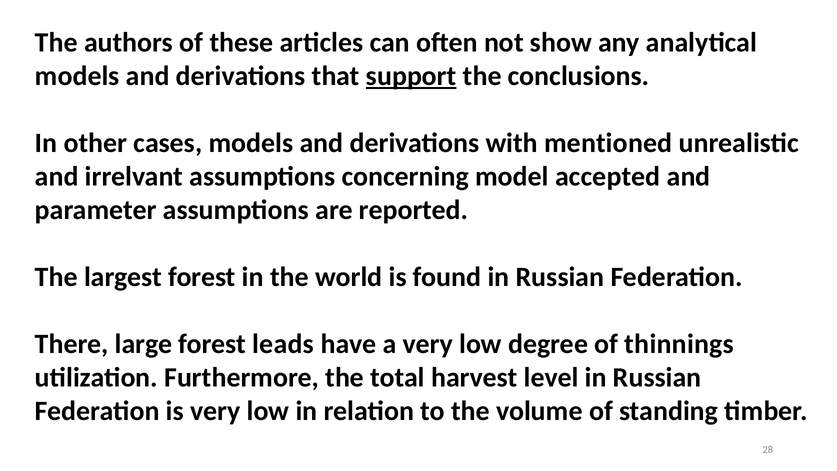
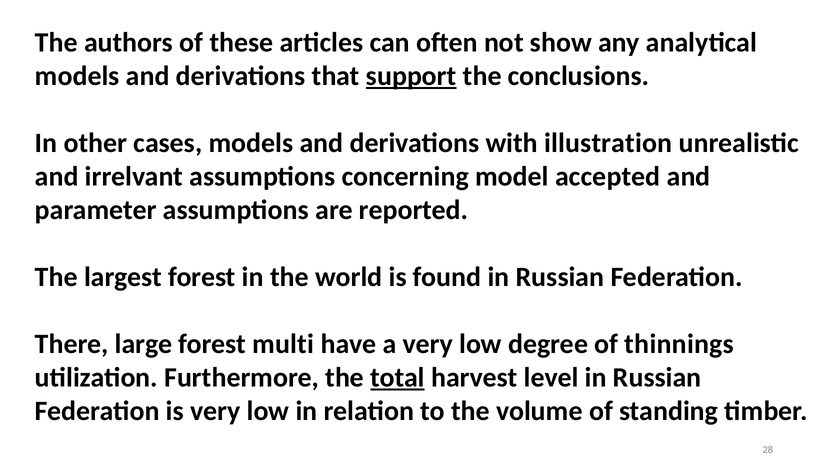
mentioned: mentioned -> illustration
leads: leads -> multi
total underline: none -> present
